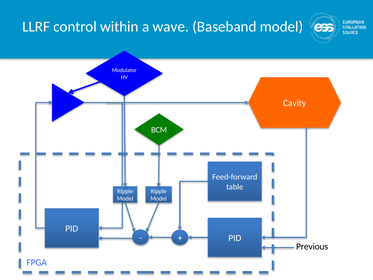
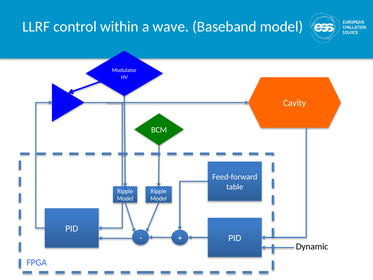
Previous: Previous -> Dynamic
